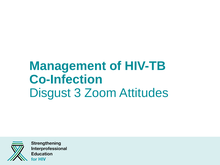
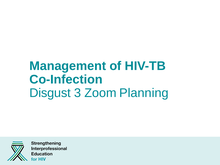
Attitudes: Attitudes -> Planning
